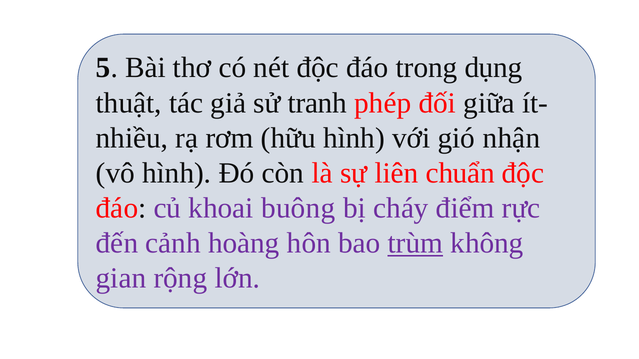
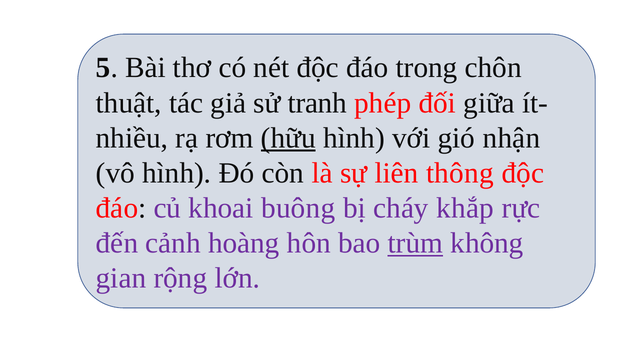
dụng: dụng -> chôn
hữu underline: none -> present
chuẩn: chuẩn -> thông
điểm: điểm -> khắp
